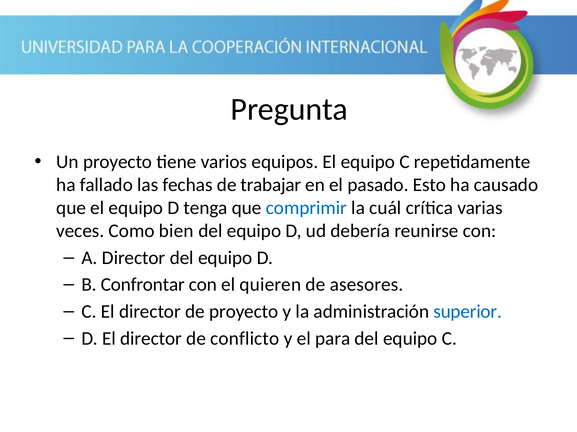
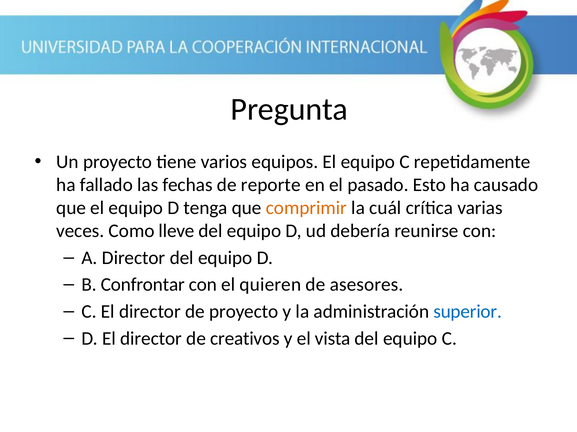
trabajar: trabajar -> reporte
comprimir colour: blue -> orange
bien: bien -> lleve
conflicto: conflicto -> creativos
para: para -> vista
